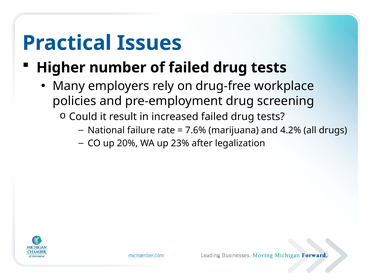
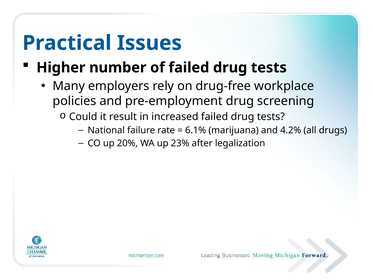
7.6%: 7.6% -> 6.1%
